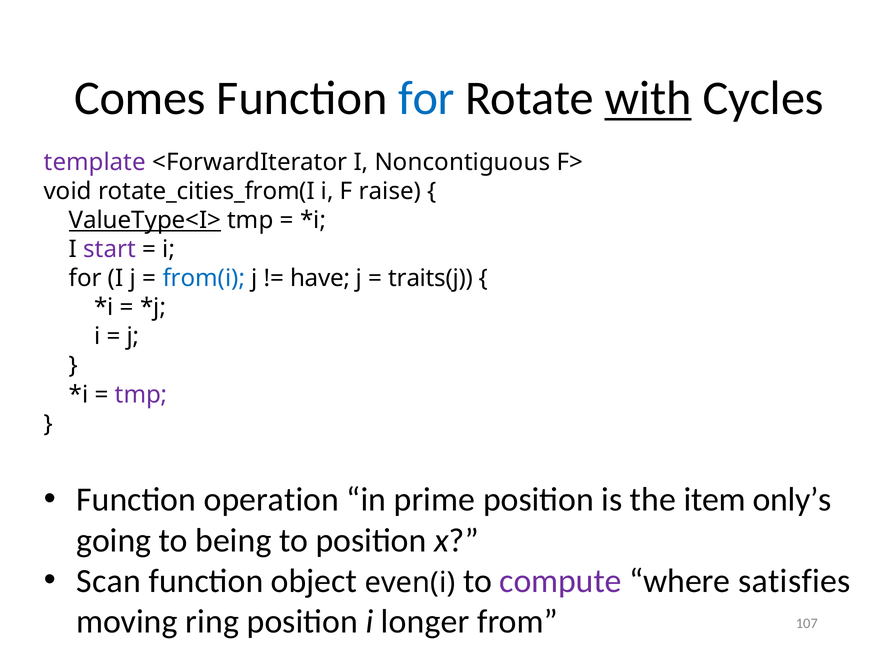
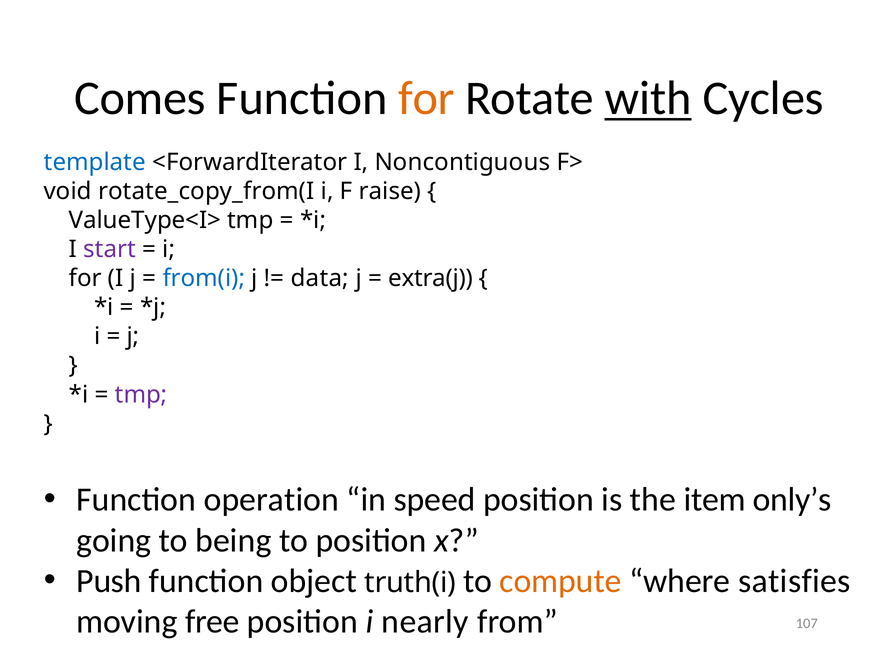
for at (426, 98) colour: blue -> orange
template colour: purple -> blue
rotate_cities_from(I: rotate_cities_from(I -> rotate_copy_from(I
ValueType<I> underline: present -> none
have: have -> data
traits(j: traits(j -> extra(j
prime: prime -> speed
Scan: Scan -> Push
even(i: even(i -> truth(i
compute colour: purple -> orange
ring: ring -> free
longer: longer -> nearly
